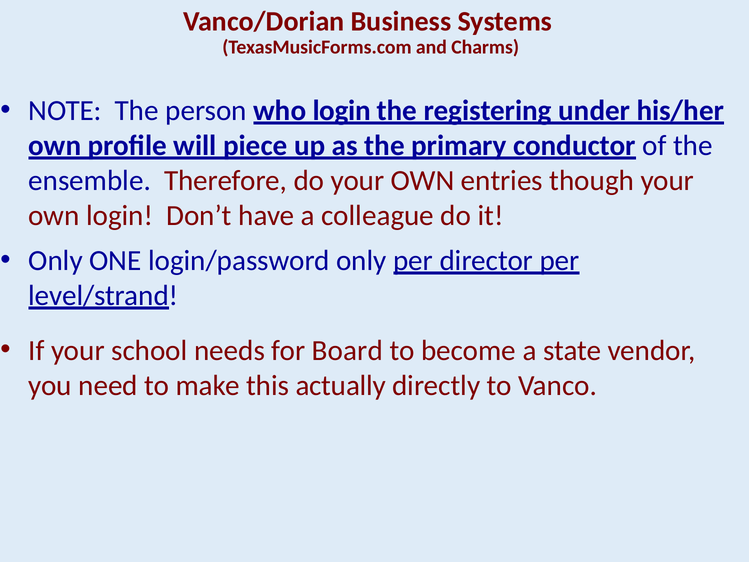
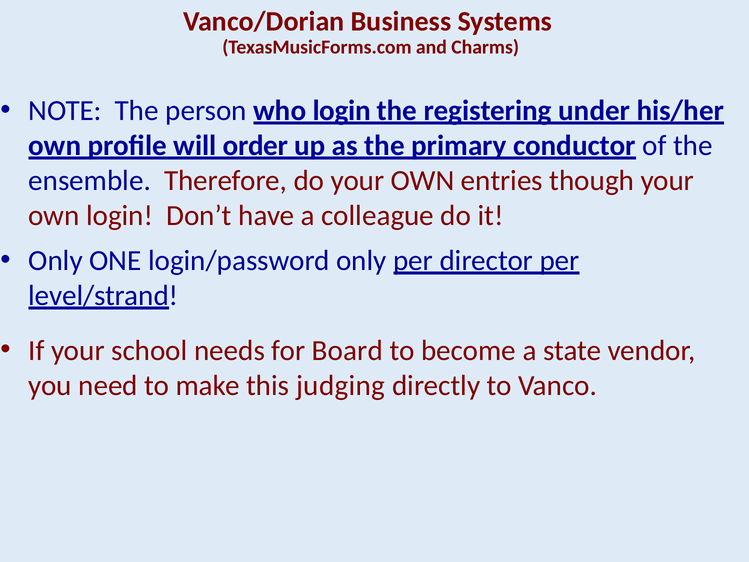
piece: piece -> order
actually: actually -> judging
